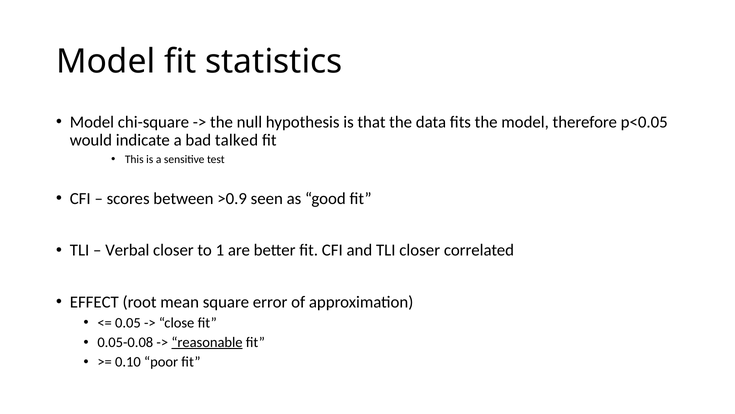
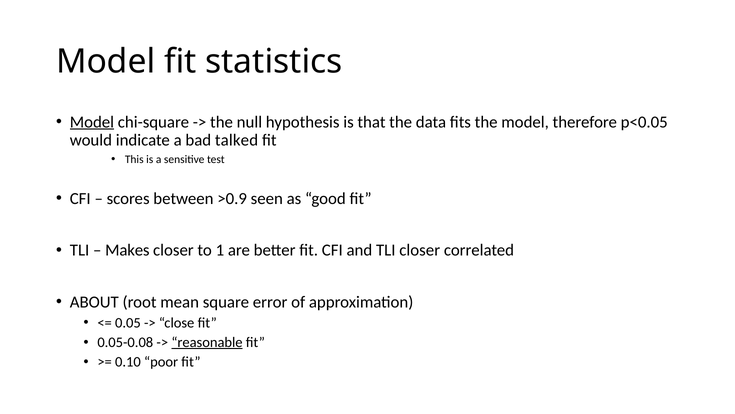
Model at (92, 122) underline: none -> present
Verbal: Verbal -> Makes
EFFECT: EFFECT -> ABOUT
